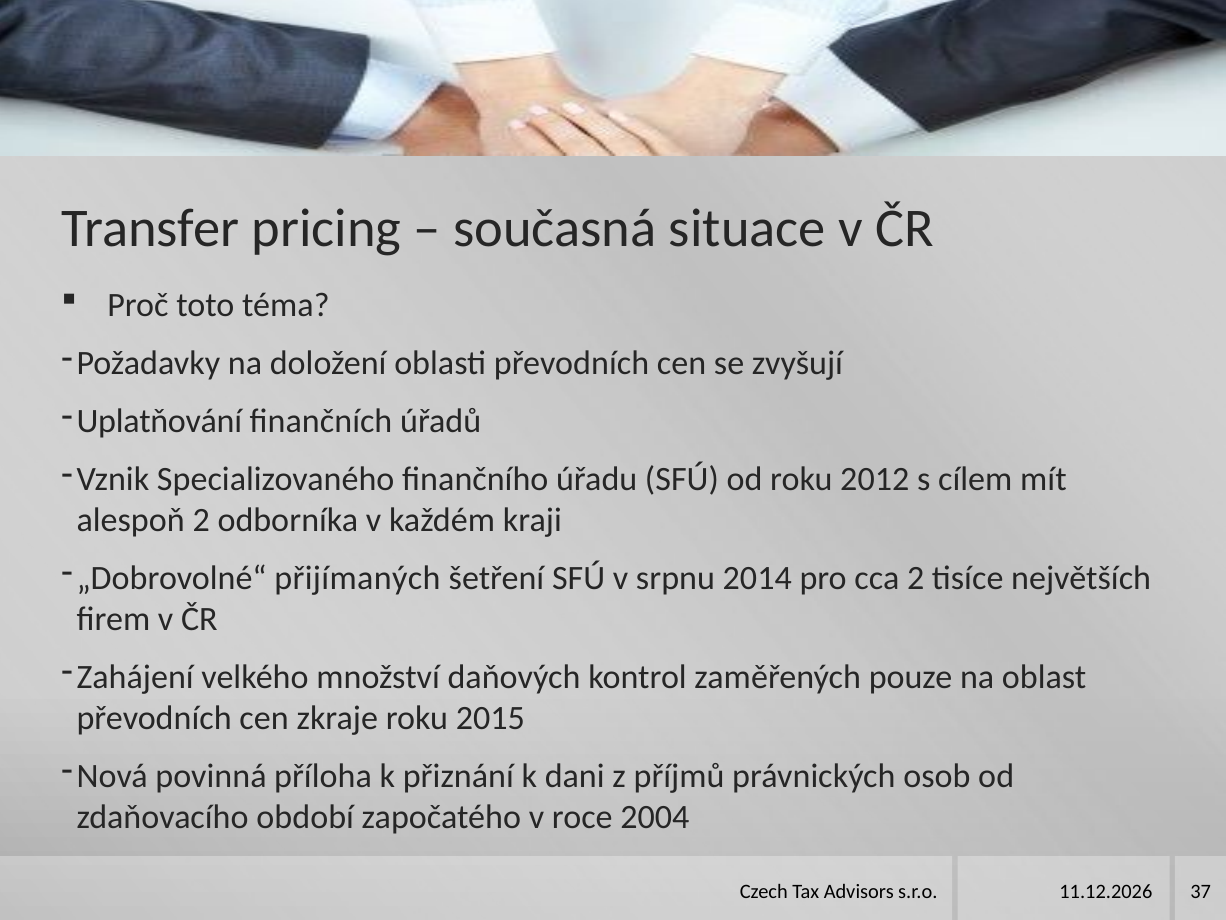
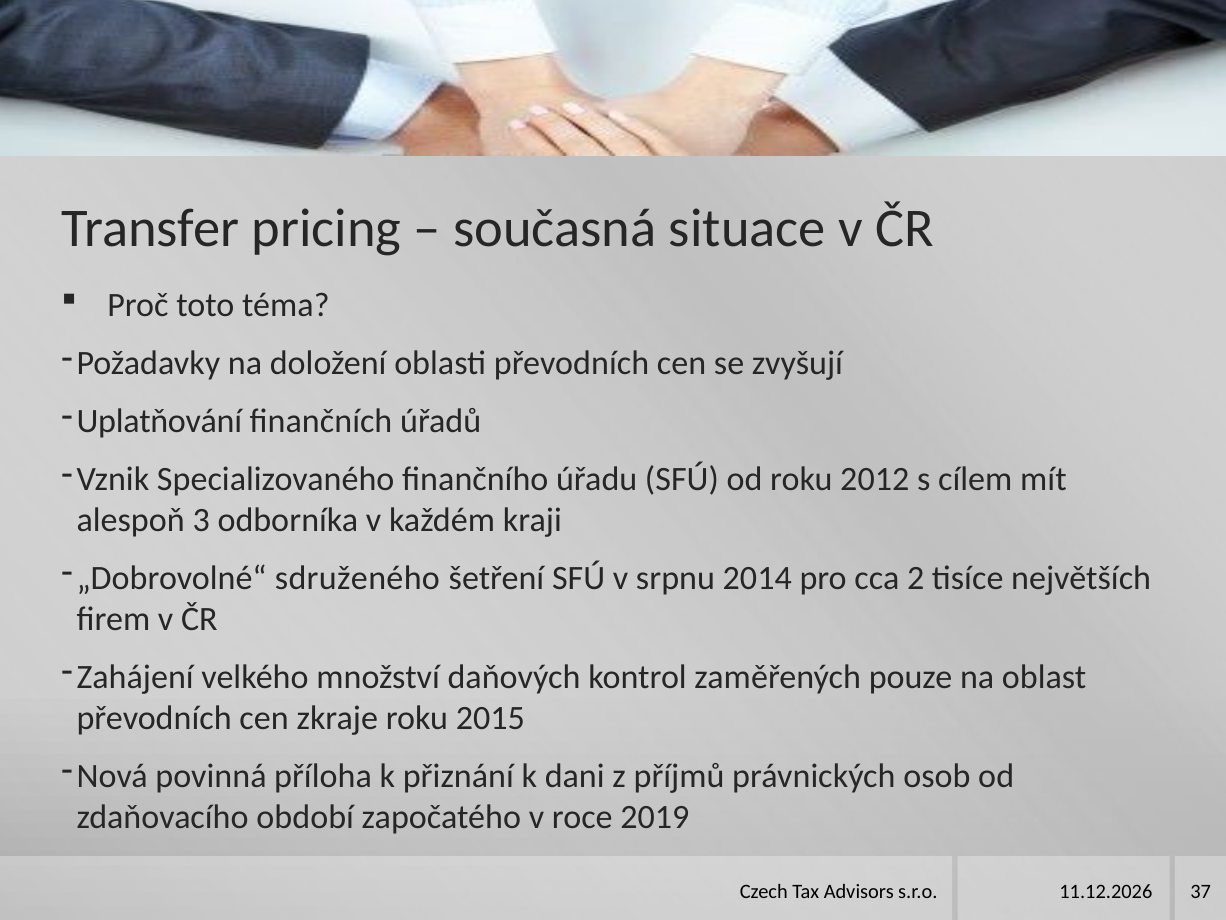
alespoň 2: 2 -> 3
přijímaných: přijímaných -> sdruženého
2004: 2004 -> 2019
